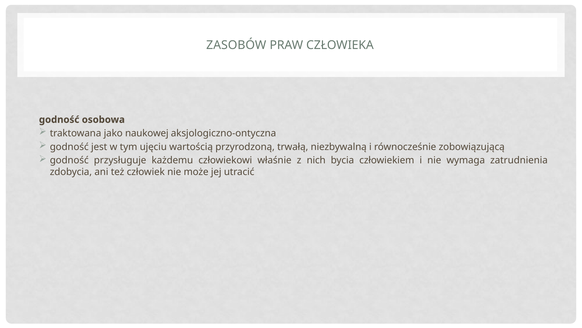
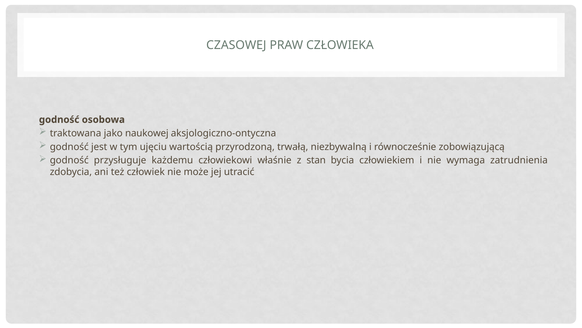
ZASOBÓW: ZASOBÓW -> CZASOWEJ
nich: nich -> stan
